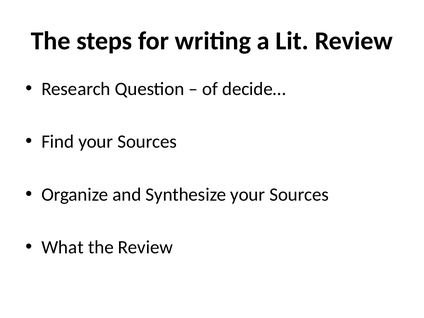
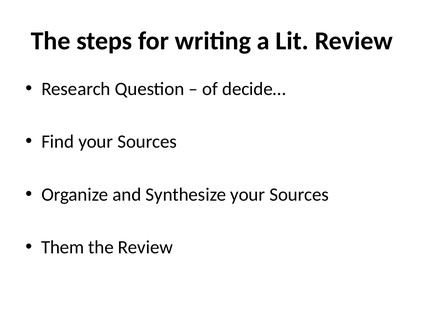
What: What -> Them
